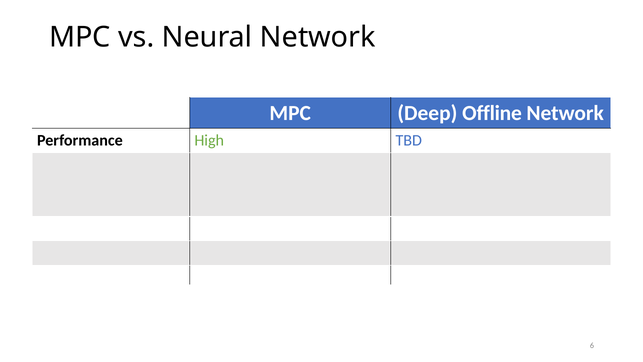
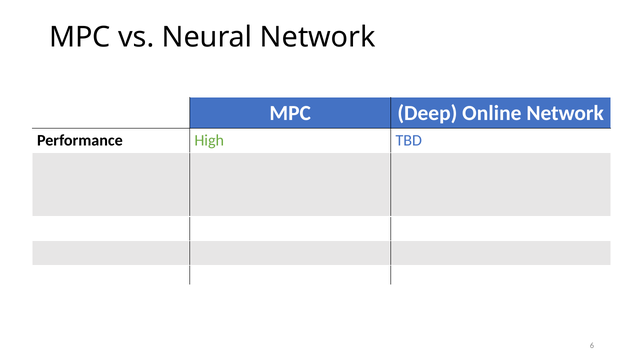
Offline: Offline -> Online
